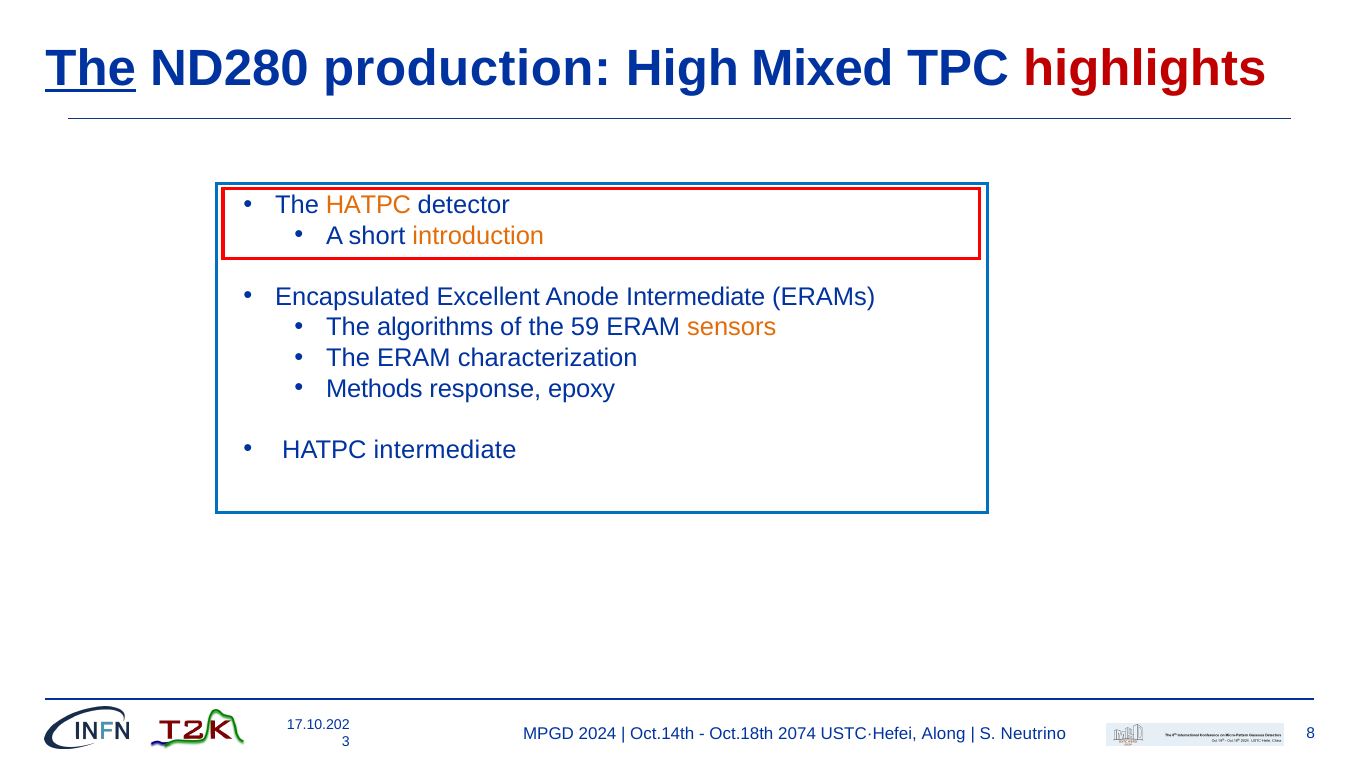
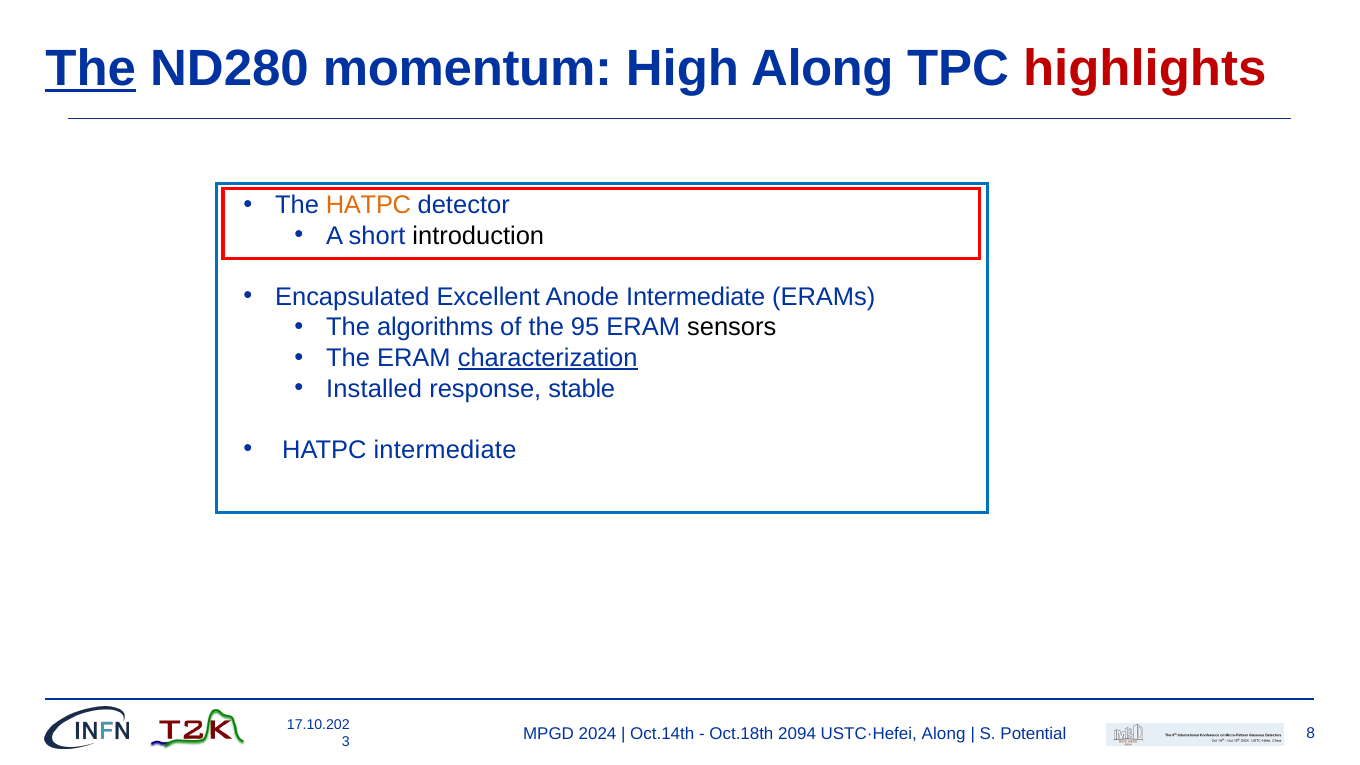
production: production -> momentum
High Mixed: Mixed -> Along
introduction colour: orange -> black
59: 59 -> 95
sensors colour: orange -> black
characterization underline: none -> present
Methods: Methods -> Installed
epoxy: epoxy -> stable
2074: 2074 -> 2094
Neutrino: Neutrino -> Potential
